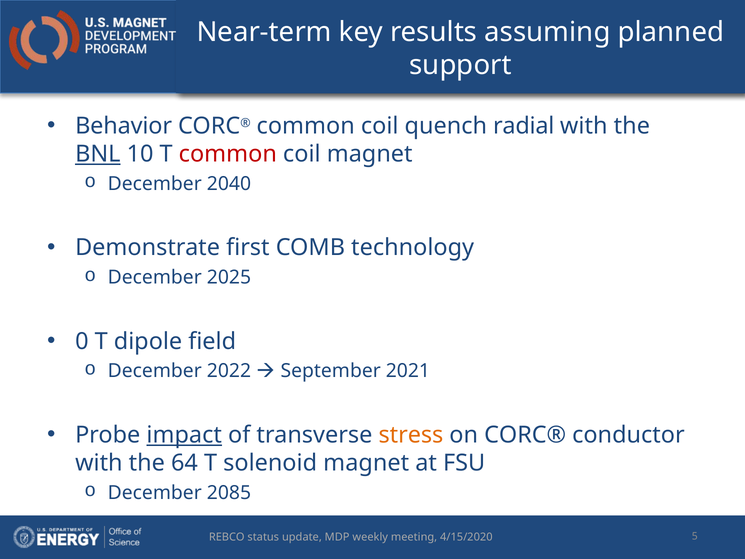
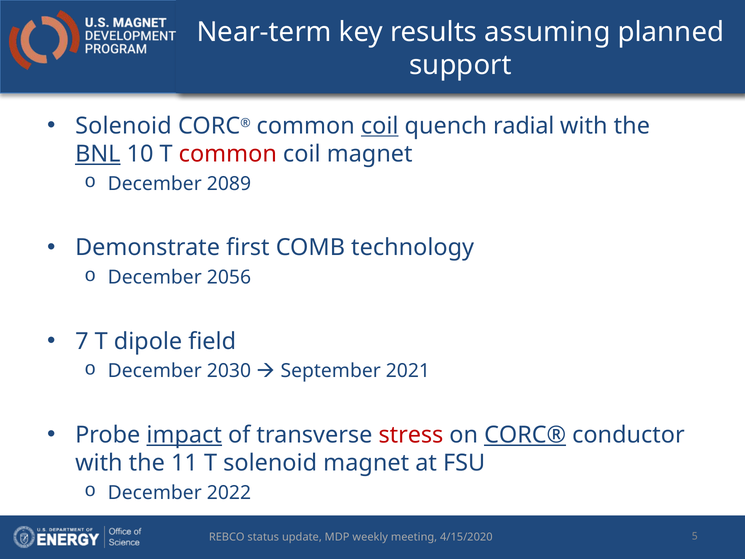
Behavior at (124, 126): Behavior -> Solenoid
coil at (380, 126) underline: none -> present
2040: 2040 -> 2089
2025: 2025 -> 2056
0: 0 -> 7
2022: 2022 -> 2030
stress colour: orange -> red
CORC® at (525, 435) underline: none -> present
64: 64 -> 11
2085: 2085 -> 2022
